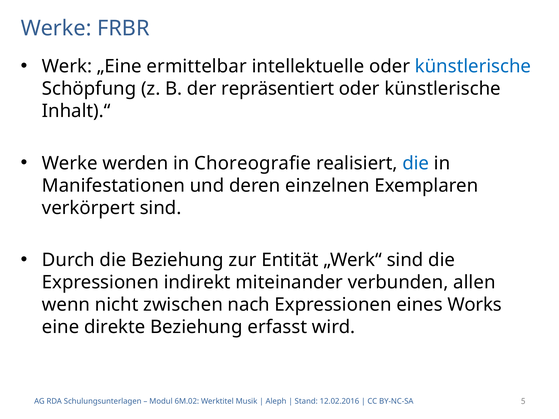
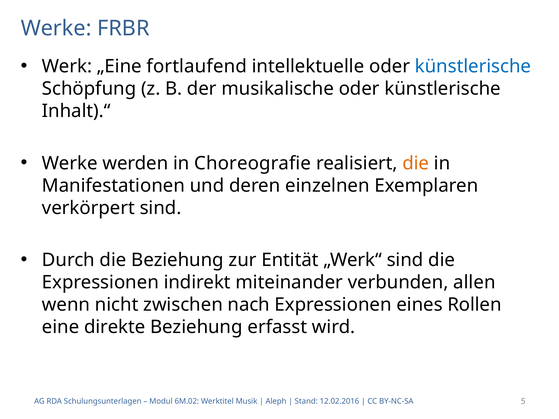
ermittelbar: ermittelbar -> fortlaufend
repräsentiert: repräsentiert -> musikalische
die at (416, 163) colour: blue -> orange
Works: Works -> Rollen
